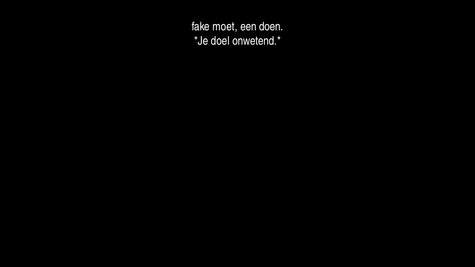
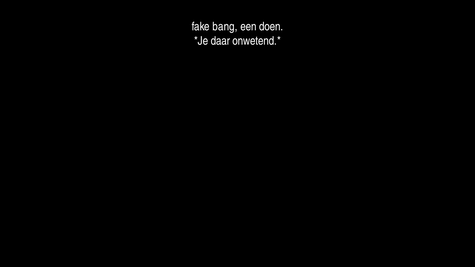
moet: moet -> bang
doel: doel -> daar
